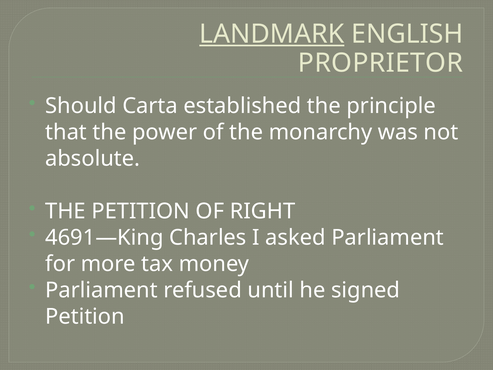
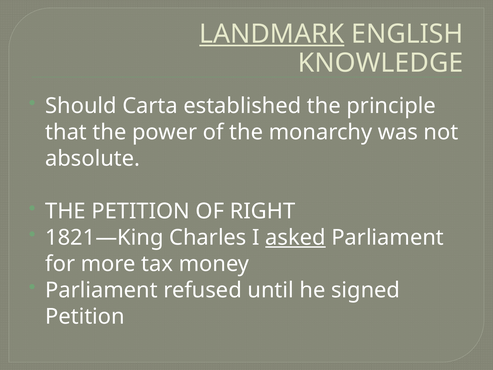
PROPRIETOR: PROPRIETOR -> KNOWLEDGE
4691—King: 4691—King -> 1821—King
asked underline: none -> present
